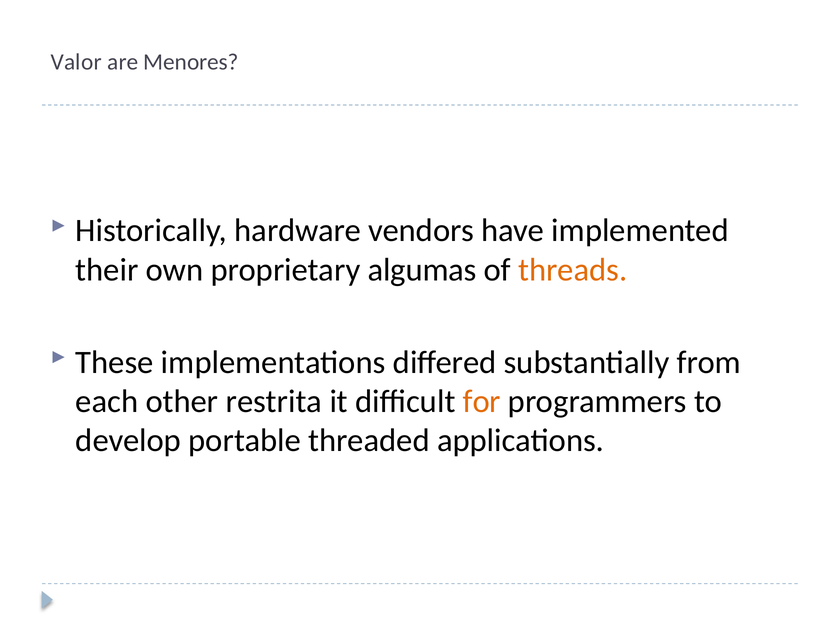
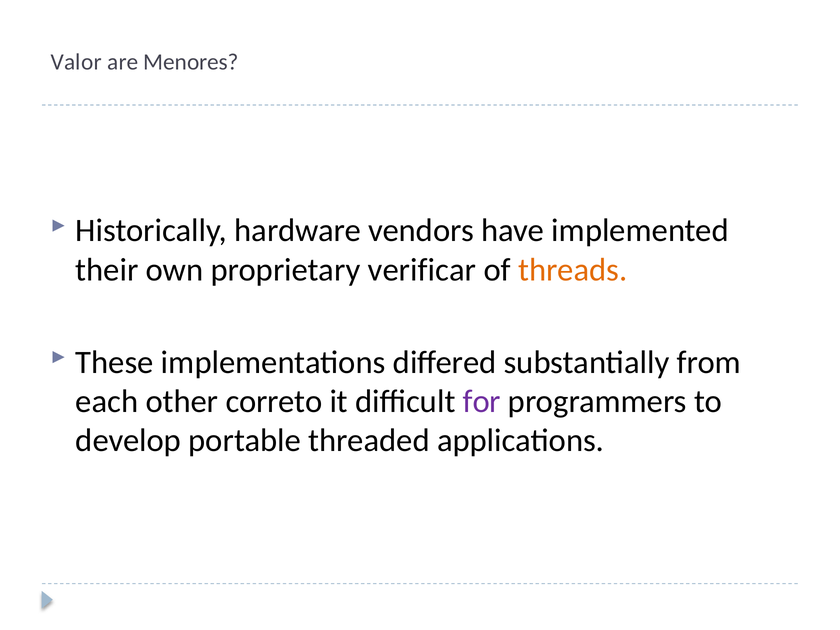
algumas: algumas -> verificar
restrita: restrita -> correto
for colour: orange -> purple
